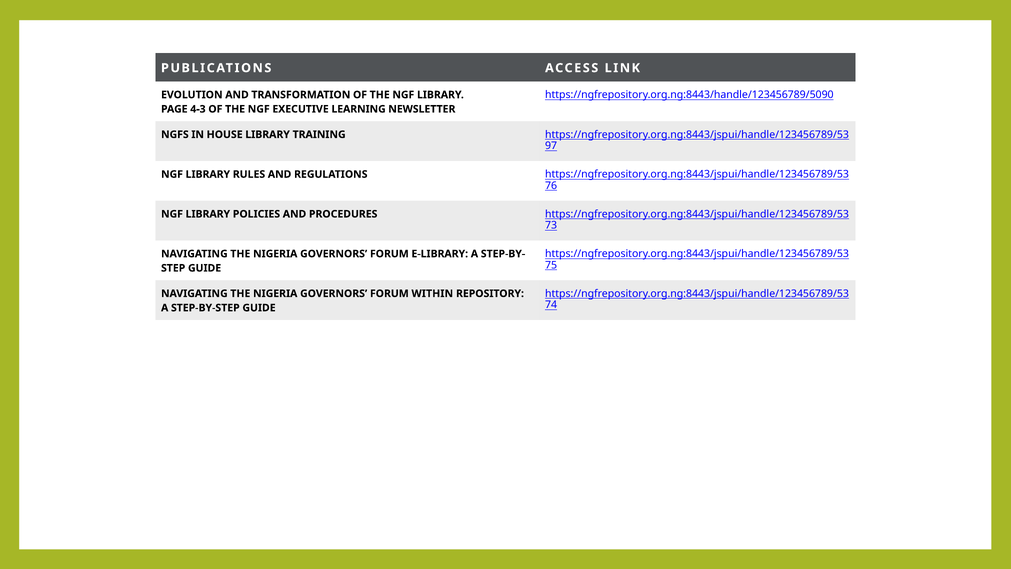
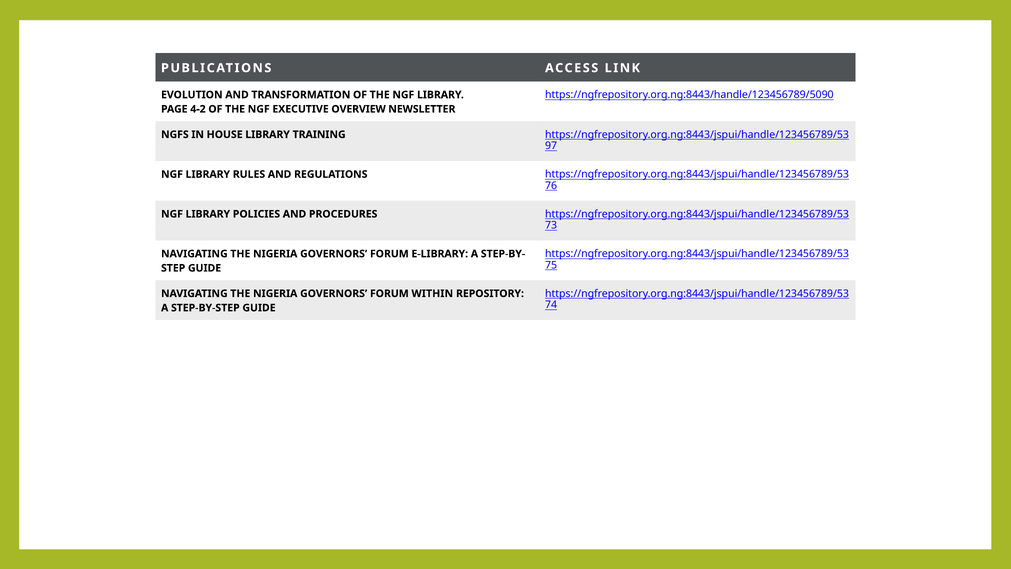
4-3: 4-3 -> 4-2
LEARNING: LEARNING -> OVERVIEW
